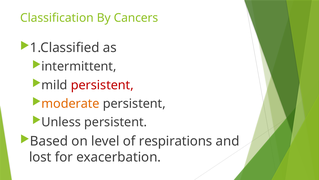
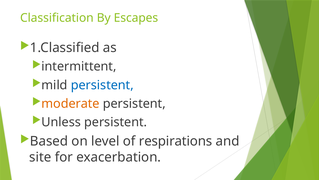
Cancers: Cancers -> Escapes
persistent at (102, 85) colour: red -> blue
lost: lost -> site
